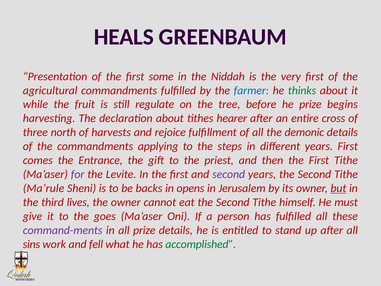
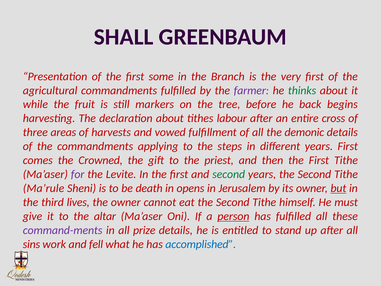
HEALS: HEALS -> SHALL
Niddah: Niddah -> Branch
farmer colour: blue -> purple
regulate: regulate -> markers
he prize: prize -> back
hearer: hearer -> labour
north: north -> areas
rejoice: rejoice -> vowed
Entrance: Entrance -> Crowned
second at (229, 174) colour: purple -> green
backs: backs -> death
goes: goes -> altar
person underline: none -> present
accomplished colour: green -> blue
